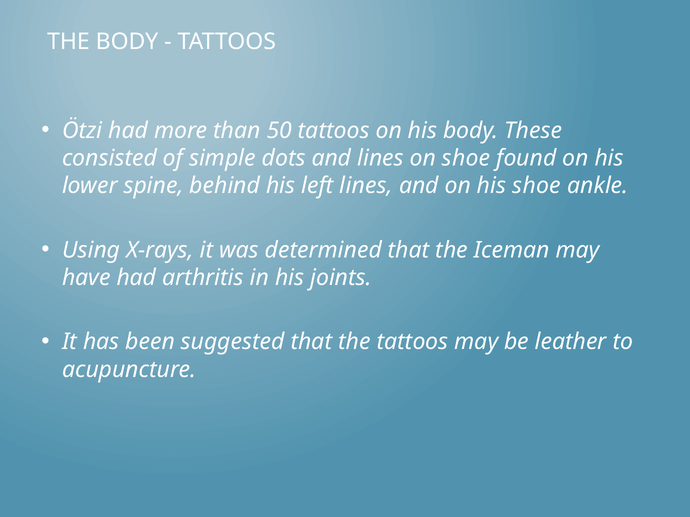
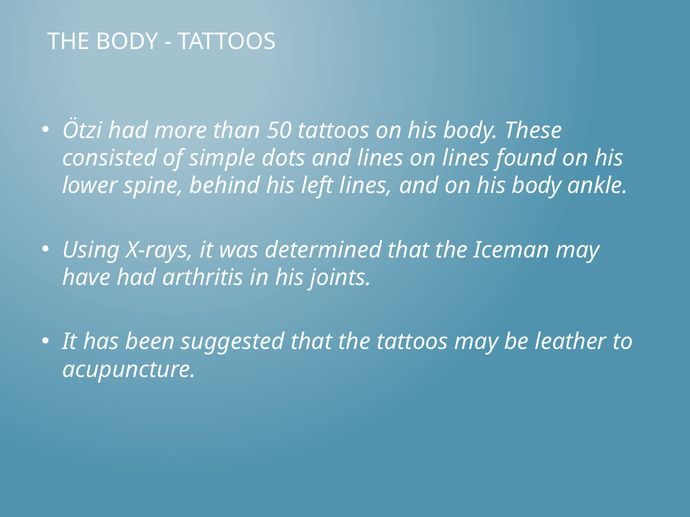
on shoe: shoe -> lines
and on his shoe: shoe -> body
